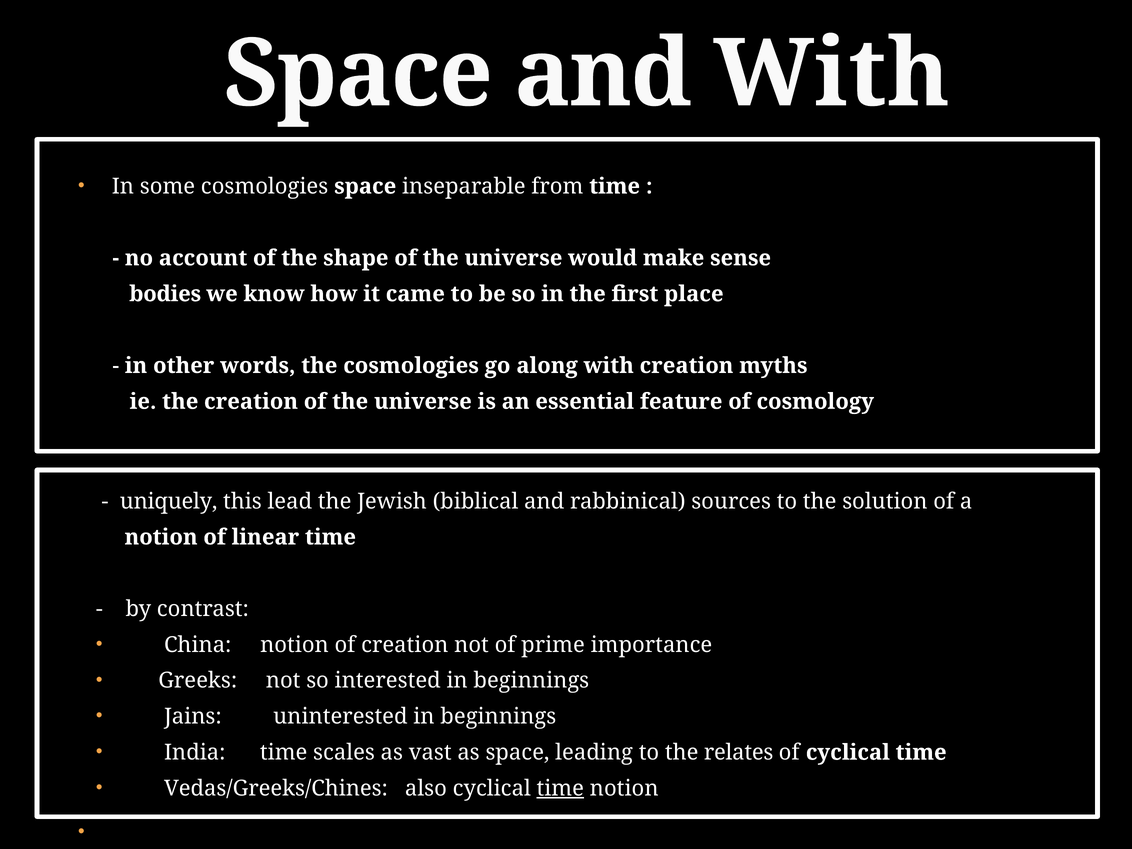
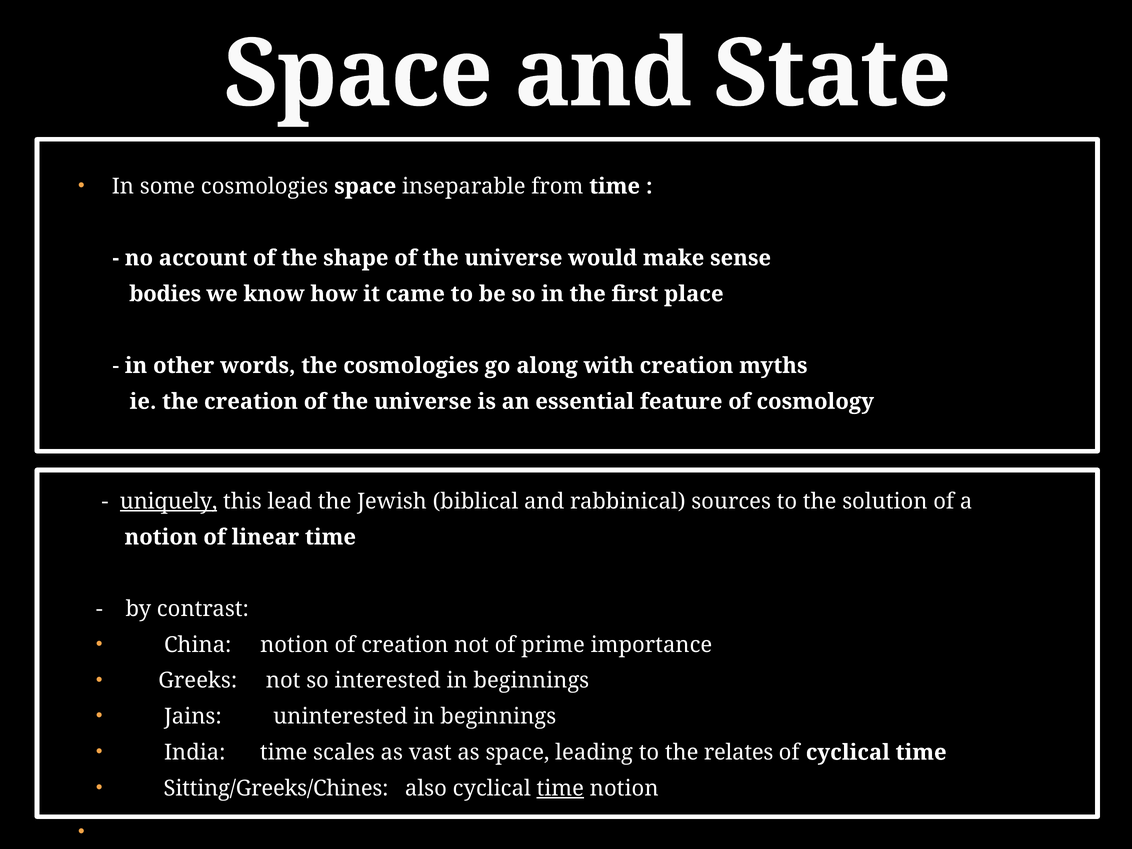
and With: With -> State
uniquely underline: none -> present
Vedas/Greeks/Chines: Vedas/Greeks/Chines -> Sitting/Greeks/Chines
